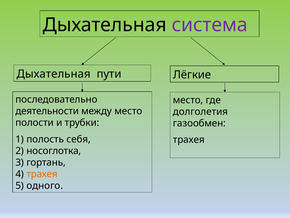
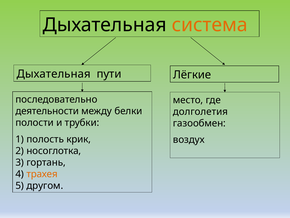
система colour: purple -> orange
между место: место -> белки
себя: себя -> крик
трахея at (189, 139): трахея -> воздух
одного: одного -> другом
